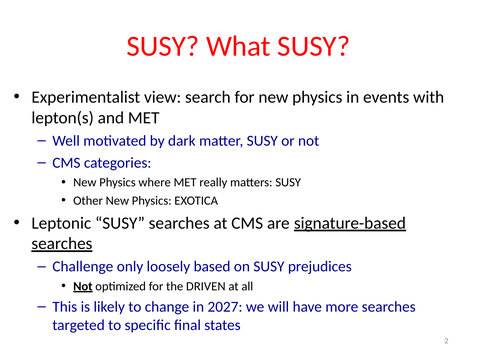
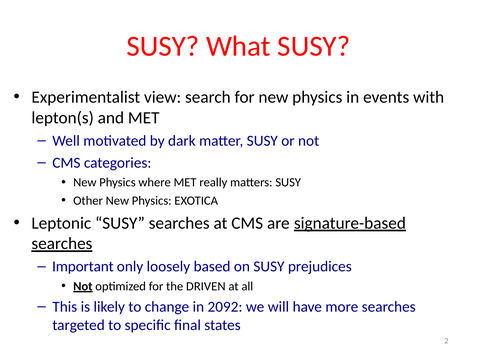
Challenge: Challenge -> Important
2027: 2027 -> 2092
